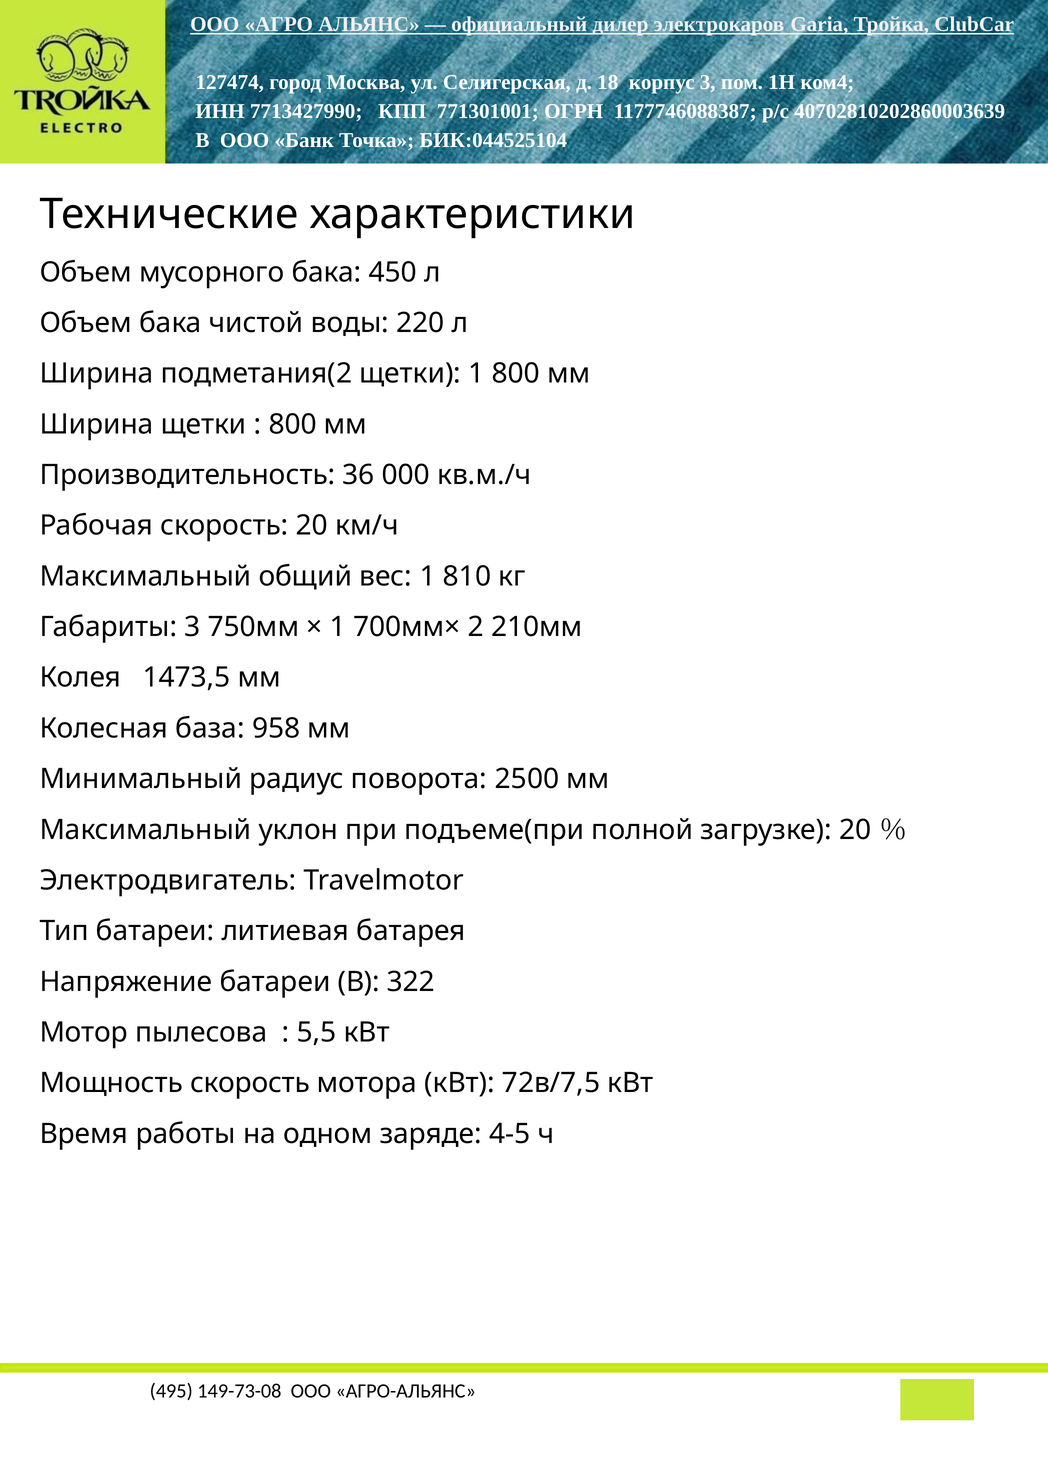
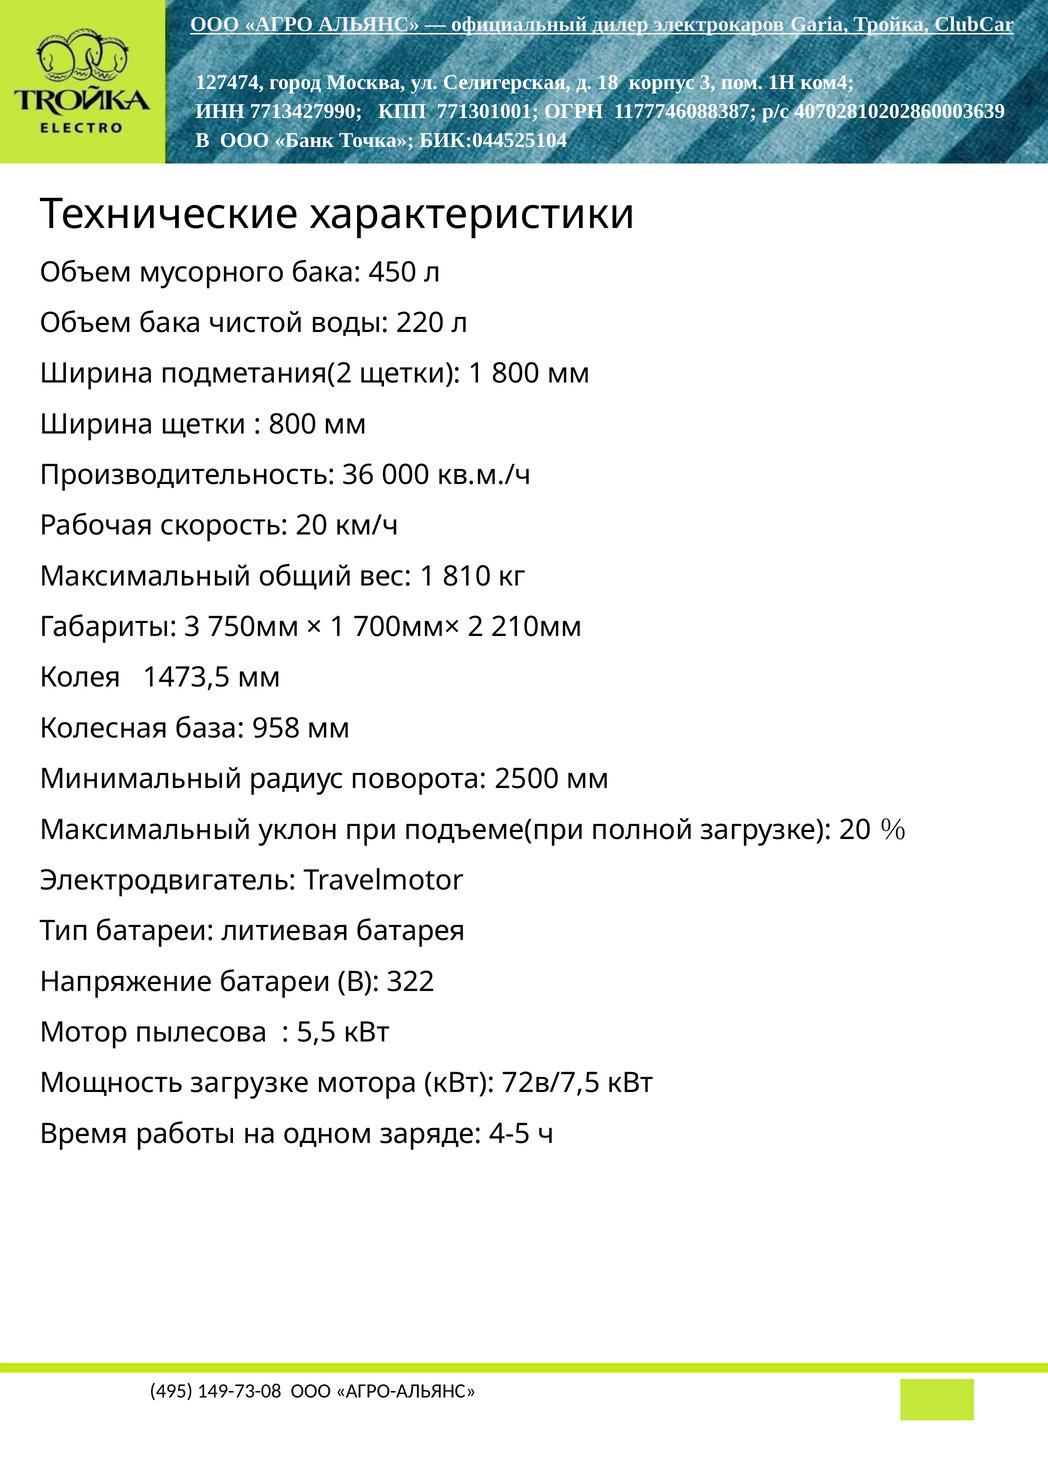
Мощность скорость: скорость -> загрузке
